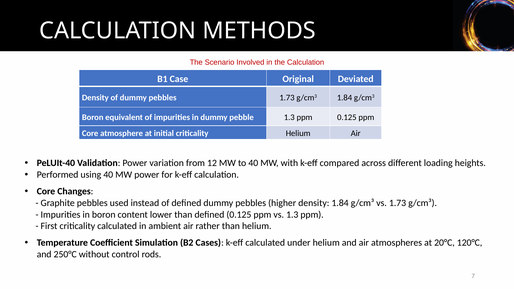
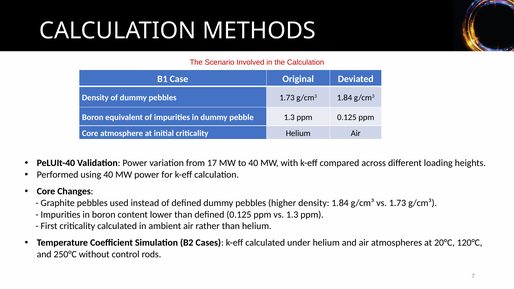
12: 12 -> 17
